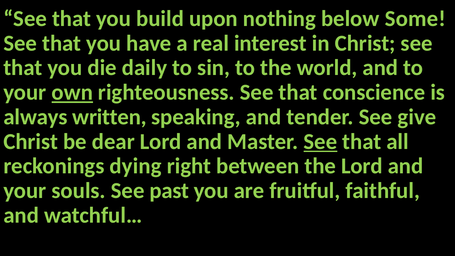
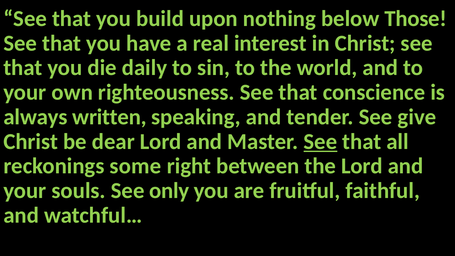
Some: Some -> Those
own underline: present -> none
dying: dying -> some
past: past -> only
